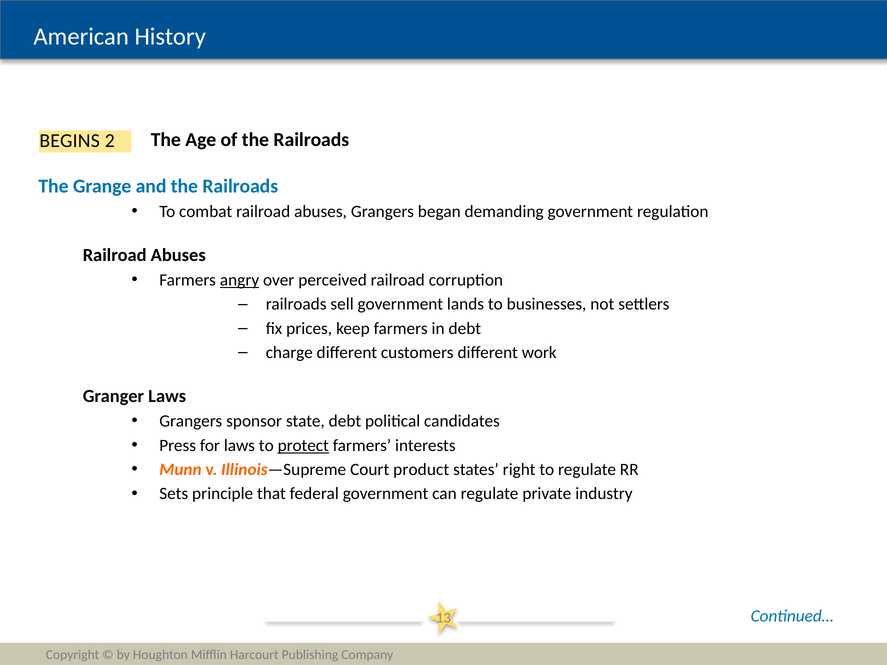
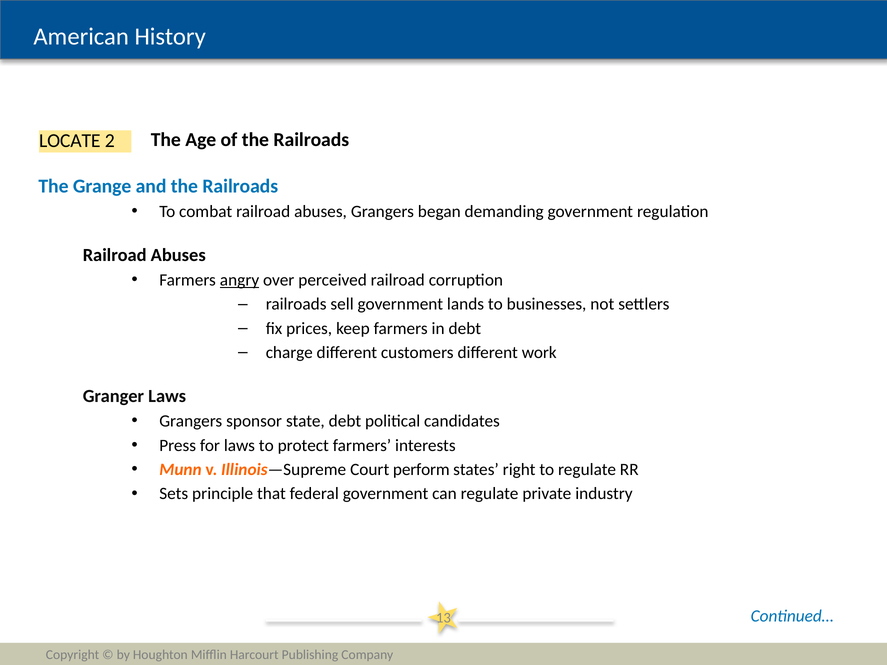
BEGINS: BEGINS -> LOCATE
protect underline: present -> none
product: product -> perform
